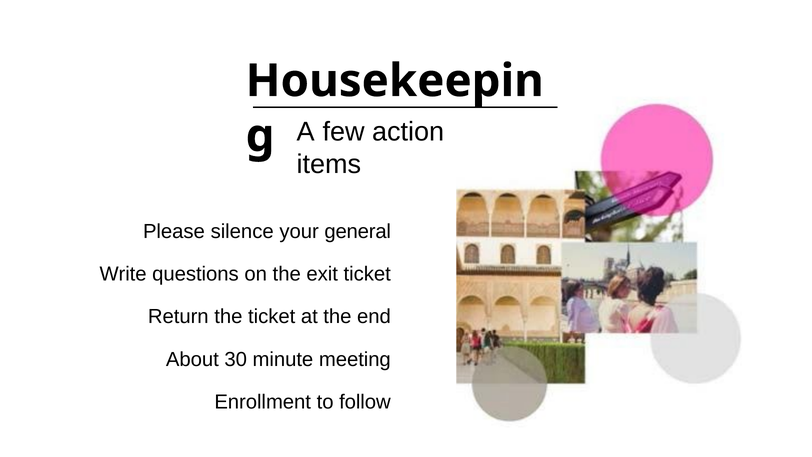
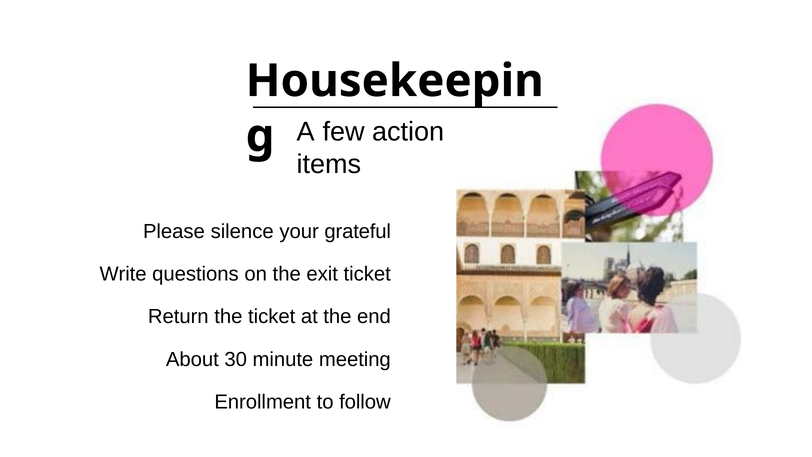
general: general -> grateful
